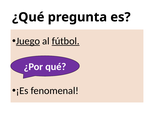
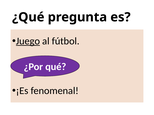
fútbol underline: present -> none
